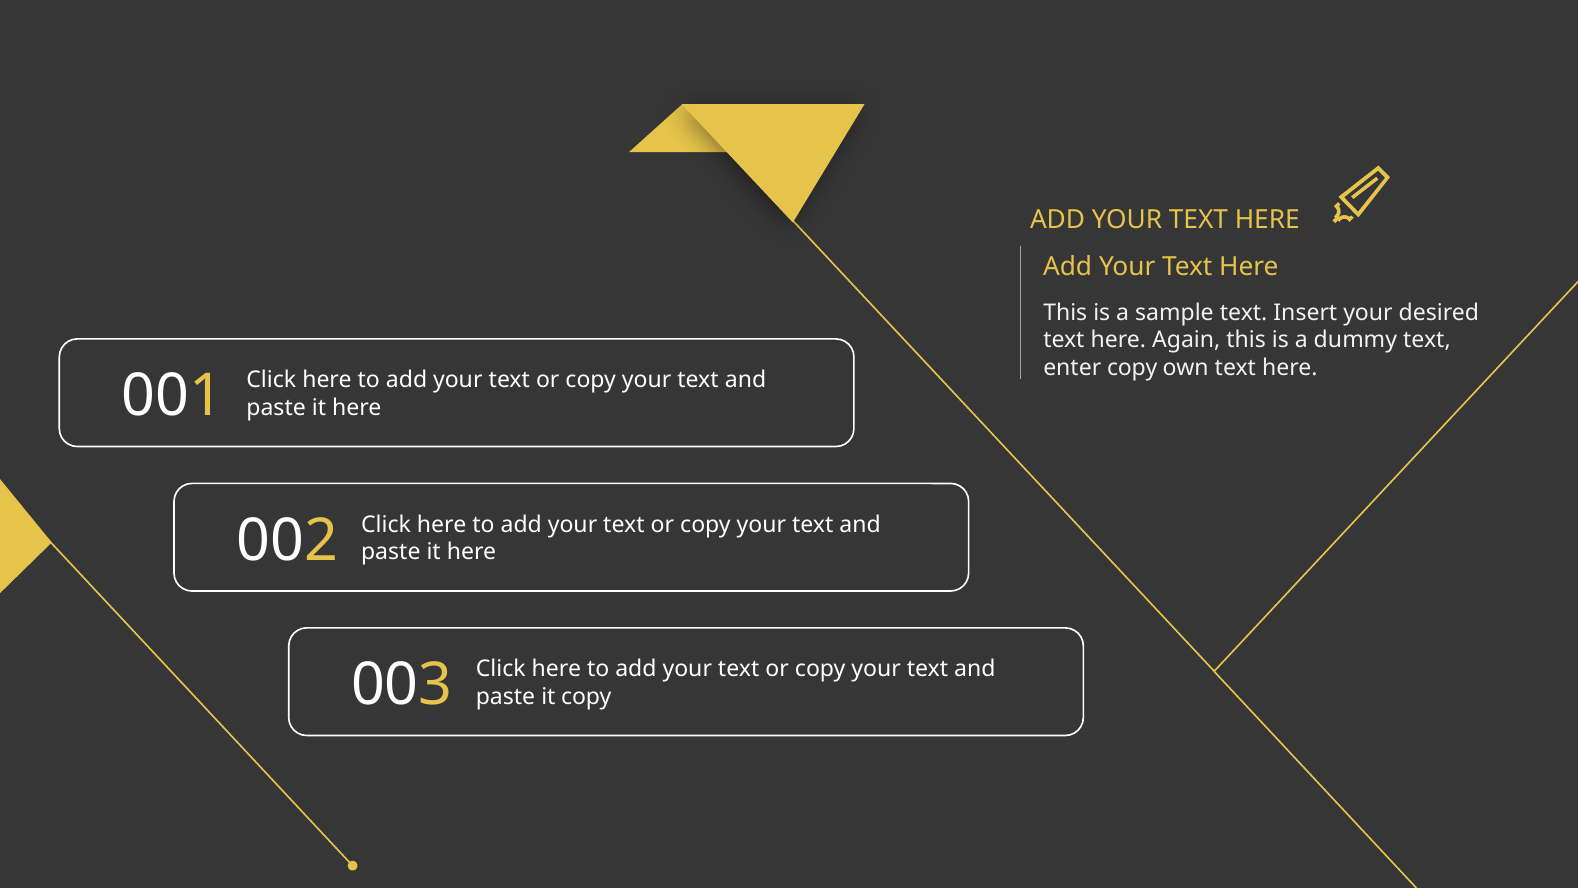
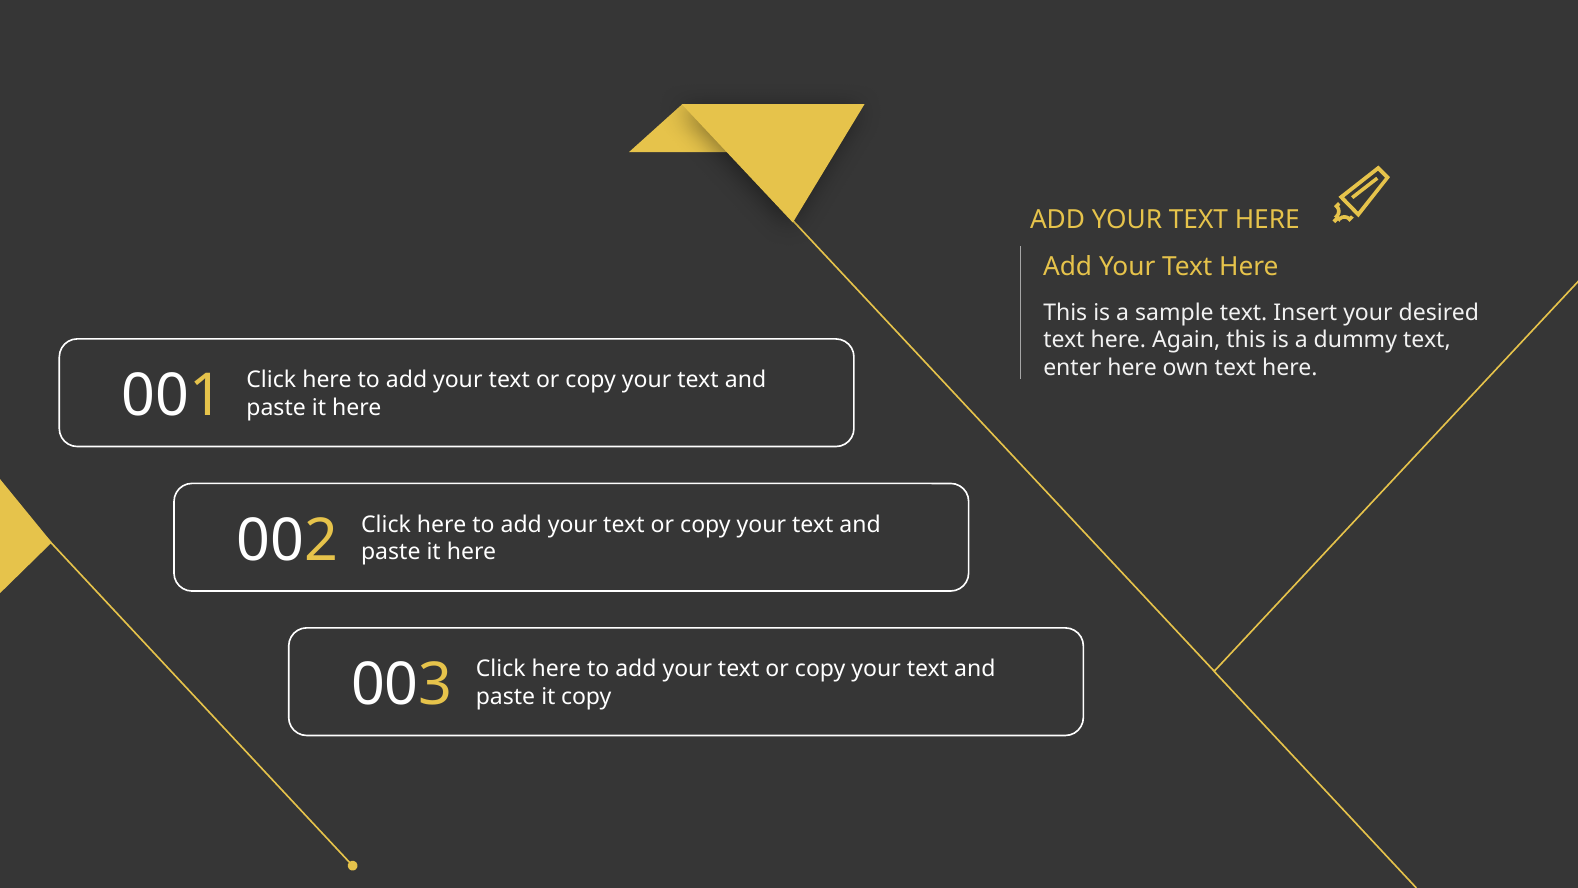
enter copy: copy -> here
